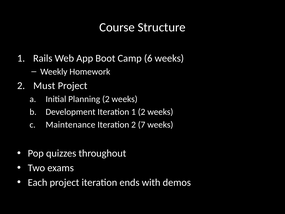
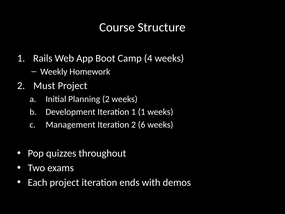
6: 6 -> 4
1 2: 2 -> 1
Maintenance: Maintenance -> Management
7: 7 -> 6
